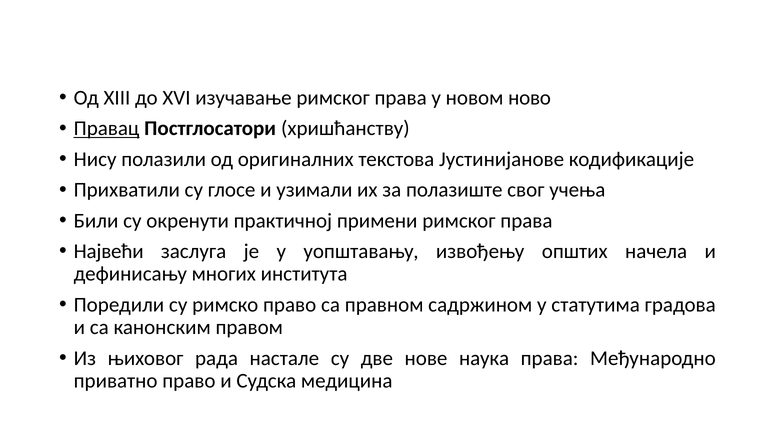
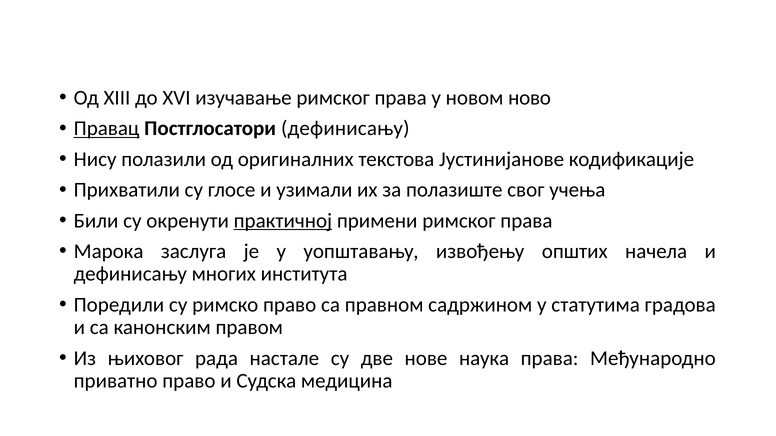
Постглосатори хришћанству: хришћанству -> дефинисању
практичној underline: none -> present
Највећи: Највећи -> Марока
